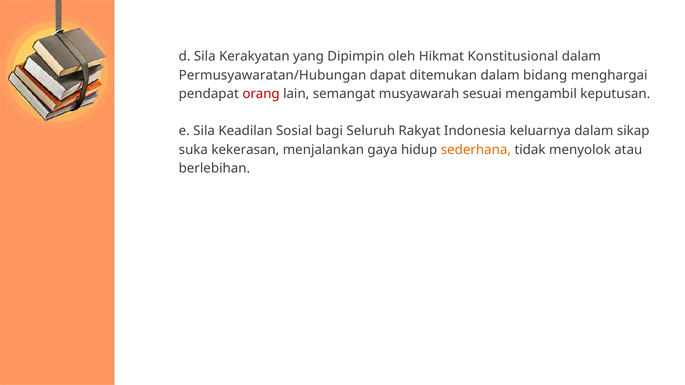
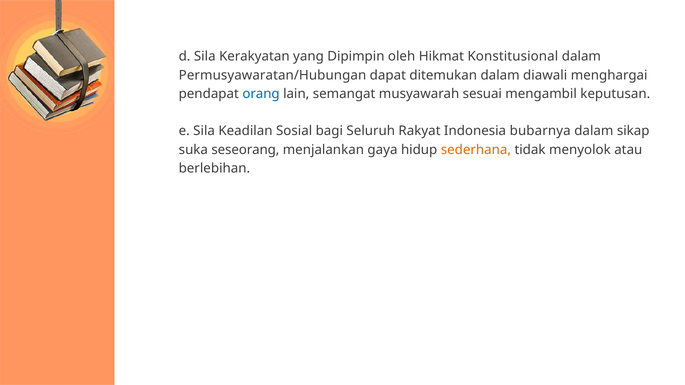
bidang: bidang -> diawali
orang colour: red -> blue
keluarnya: keluarnya -> bubarnya
kekerasan: kekerasan -> seseorang
